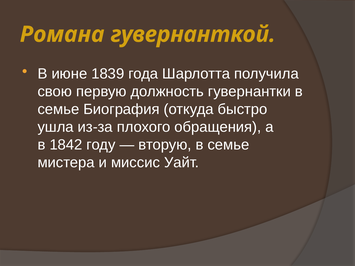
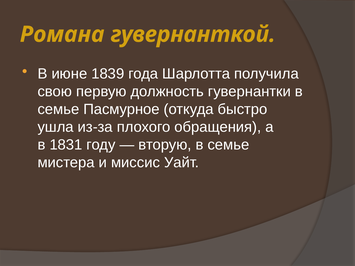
Биография: Биография -> Пасмурное
1842: 1842 -> 1831
